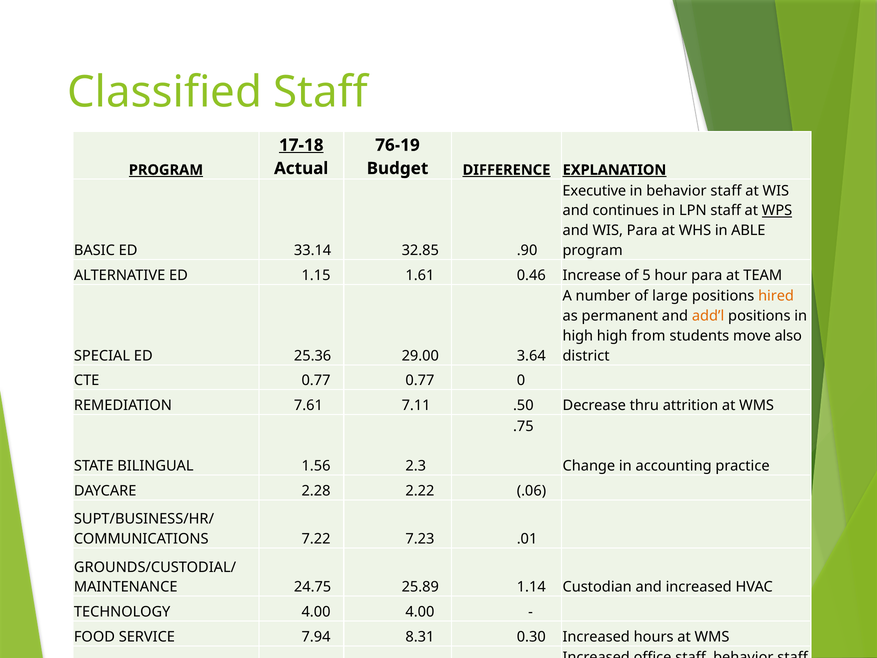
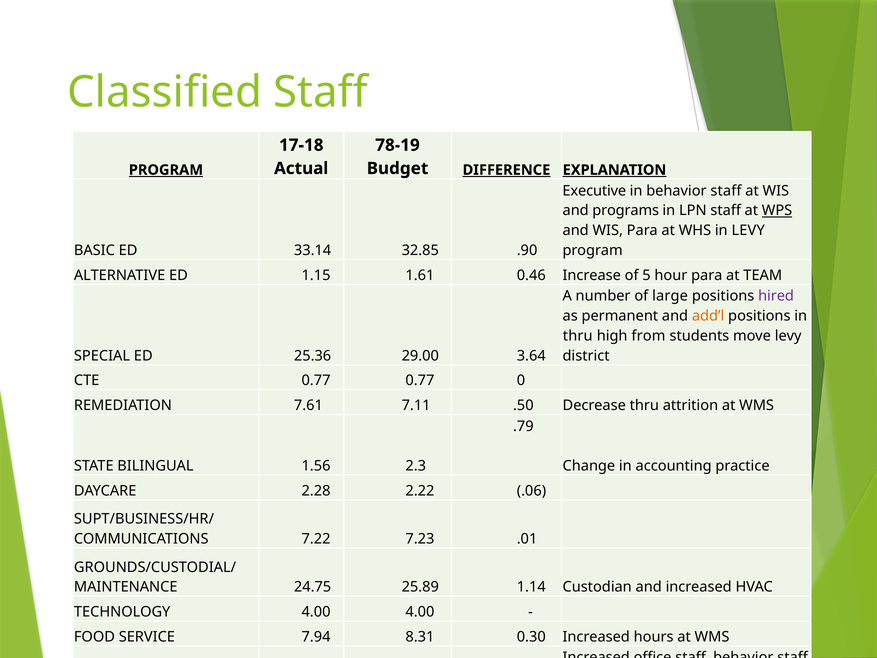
17-18 underline: present -> none
76-19: 76-19 -> 78-19
continues: continues -> programs
in ABLE: ABLE -> LEVY
hired colour: orange -> purple
high at (578, 336): high -> thru
move also: also -> levy
.75: .75 -> .79
